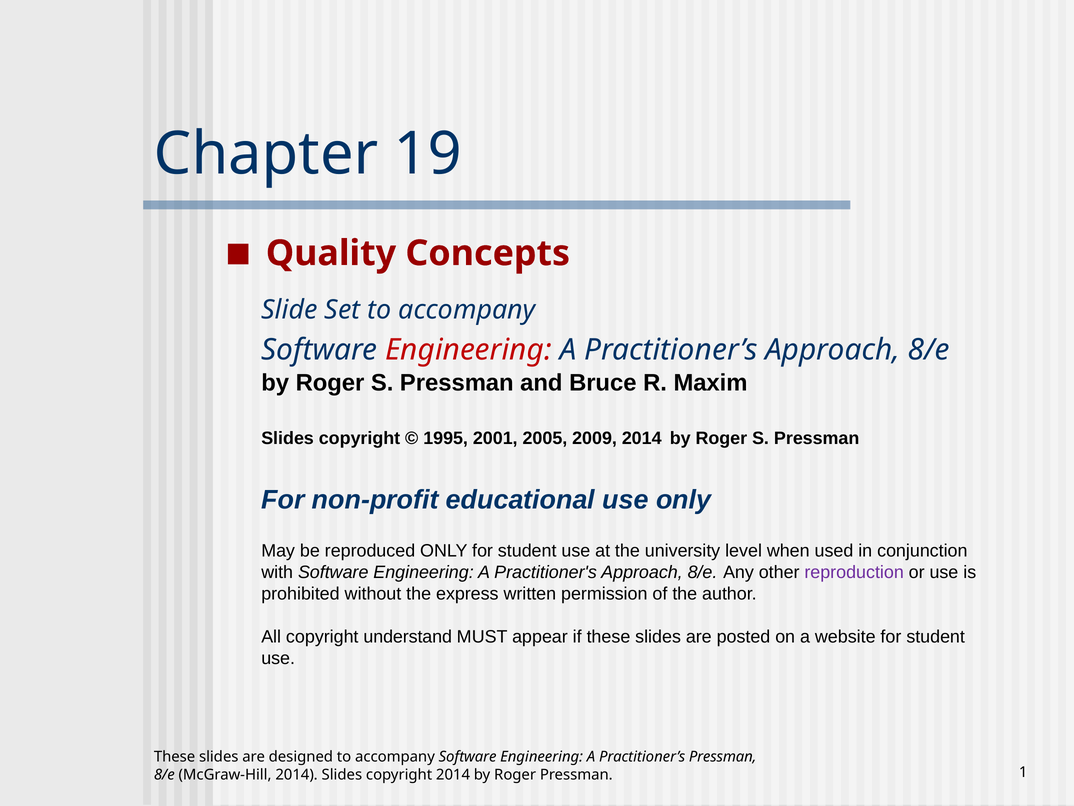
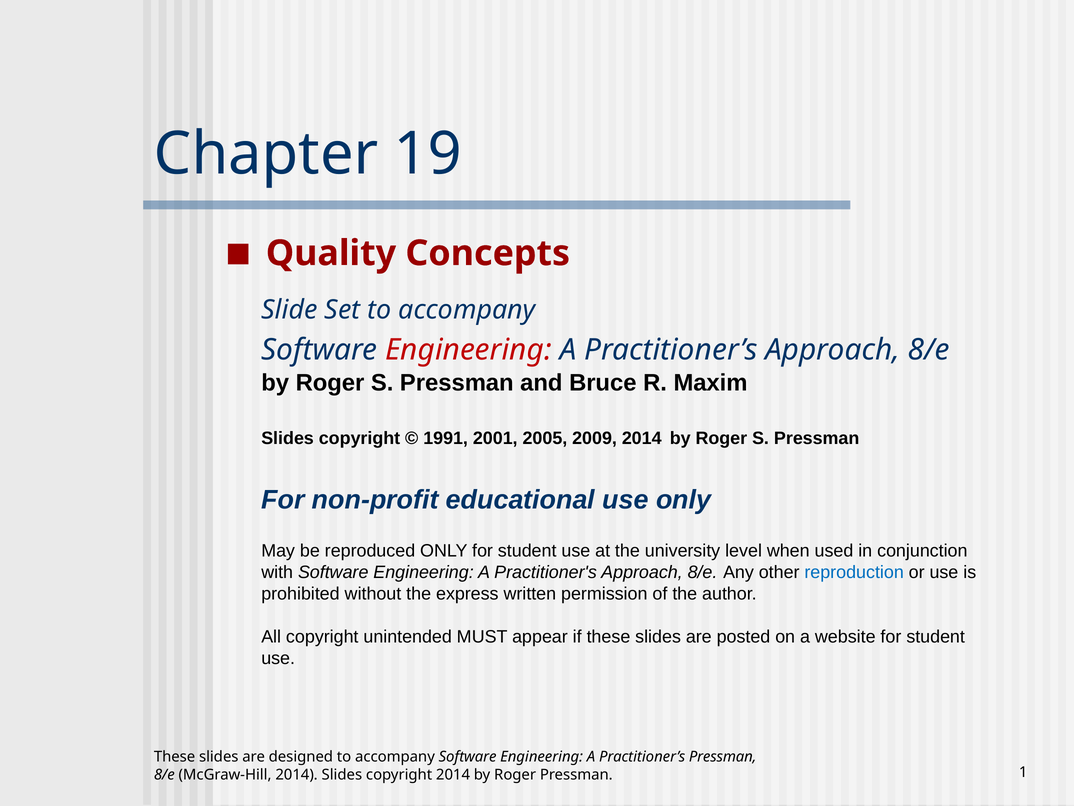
1995: 1995 -> 1991
reproduction colour: purple -> blue
understand: understand -> unintended
